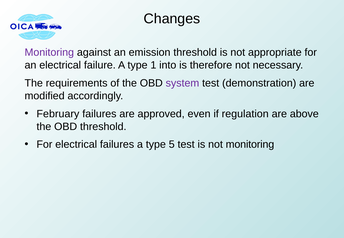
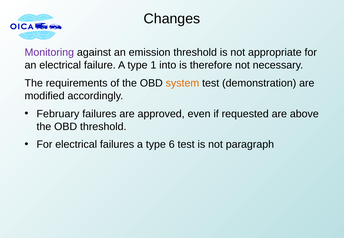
system colour: purple -> orange
regulation: regulation -> requested
5: 5 -> 6
not monitoring: monitoring -> paragraph
